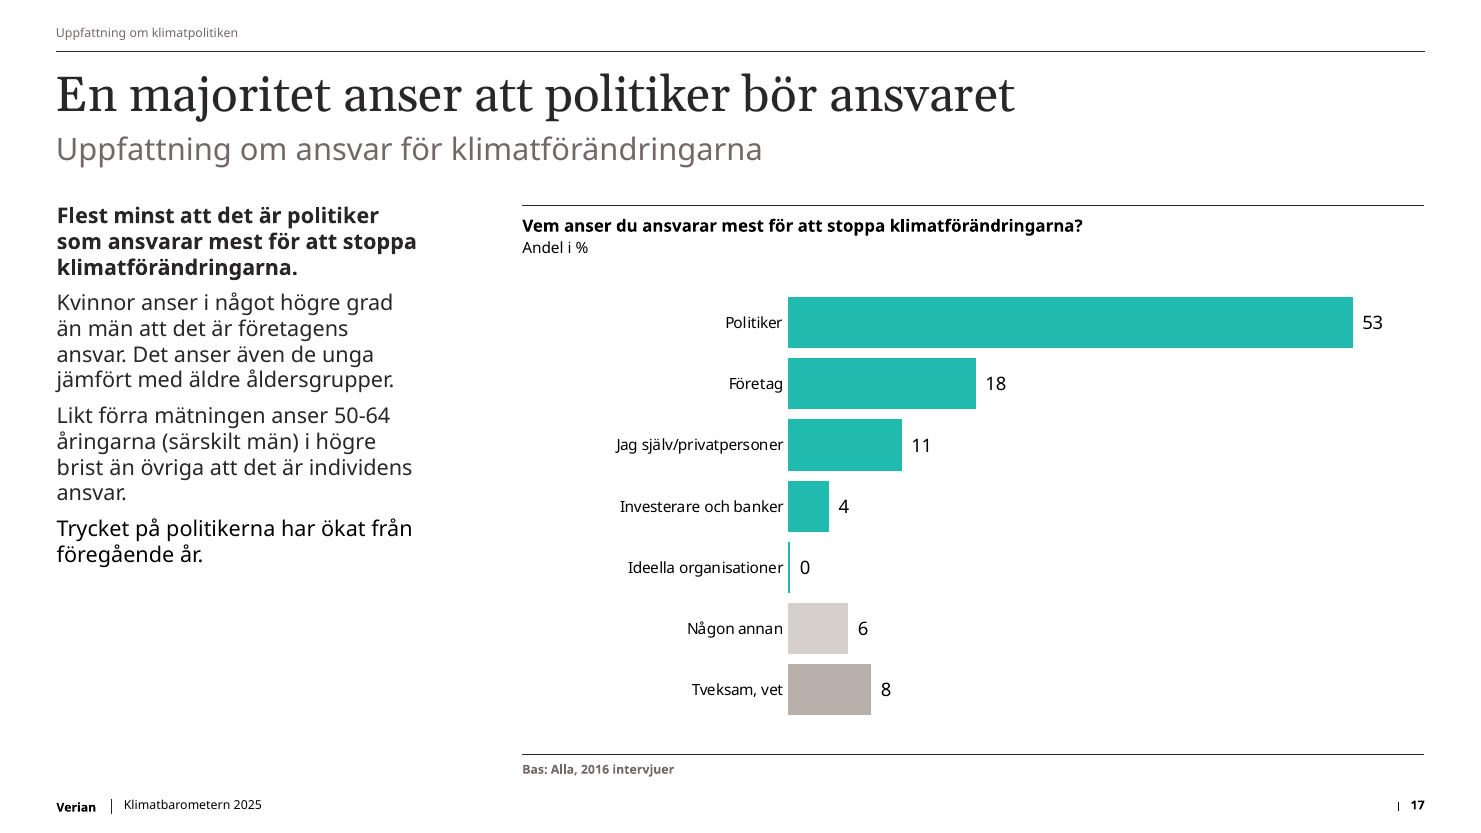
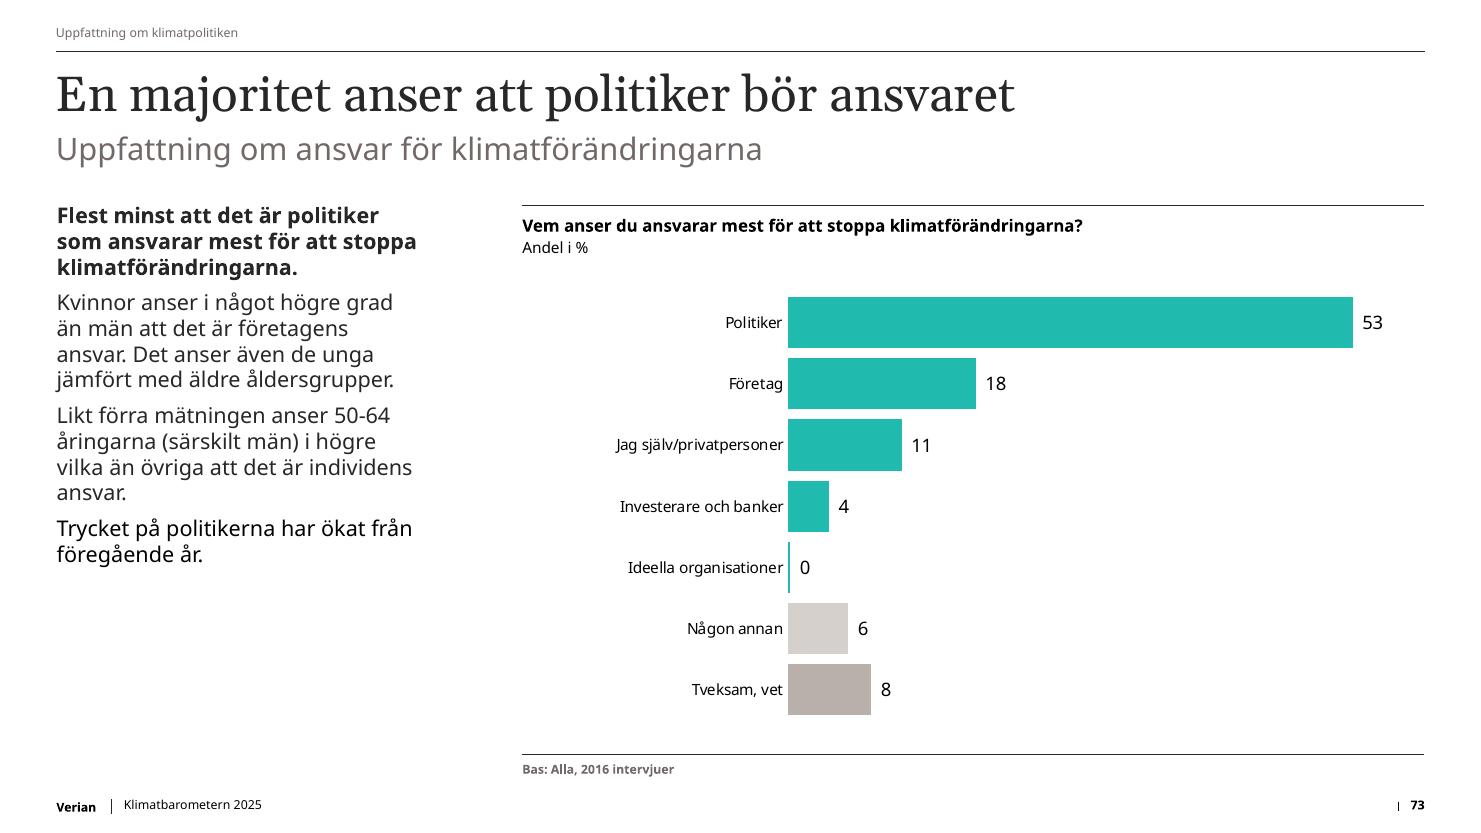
brist: brist -> vilka
17: 17 -> 73
